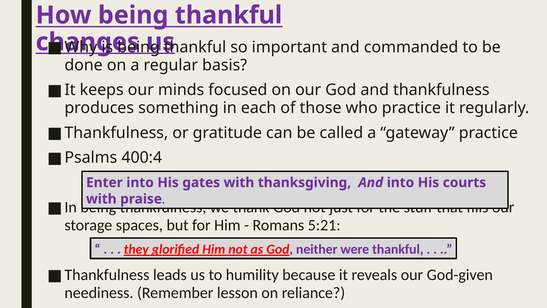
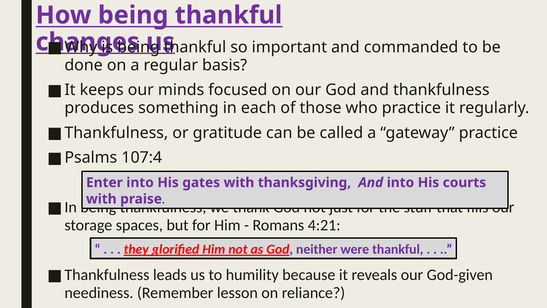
400:4: 400:4 -> 107:4
5:21: 5:21 -> 4:21
